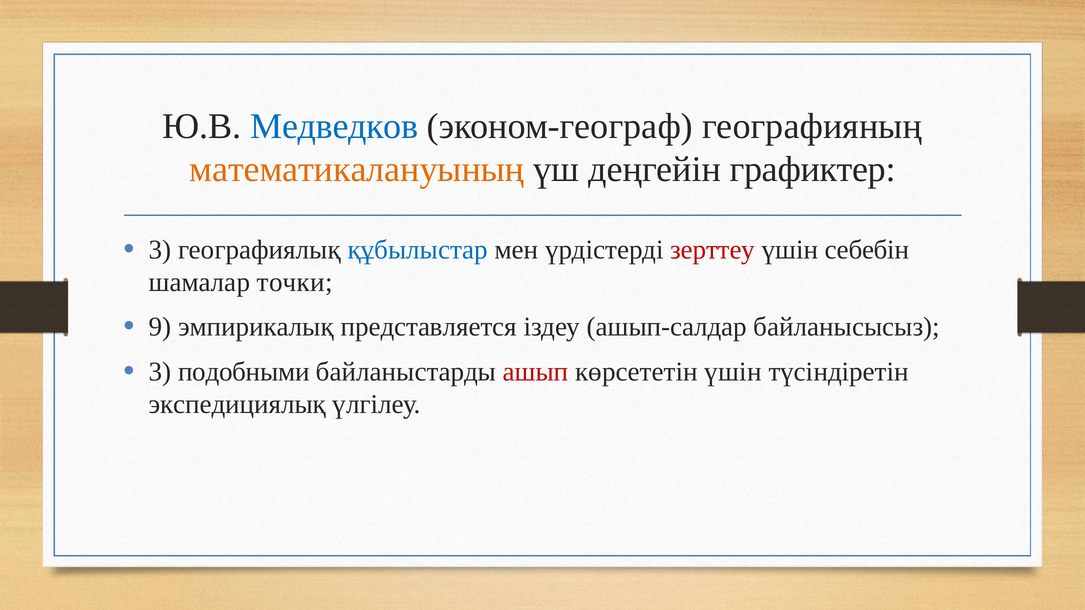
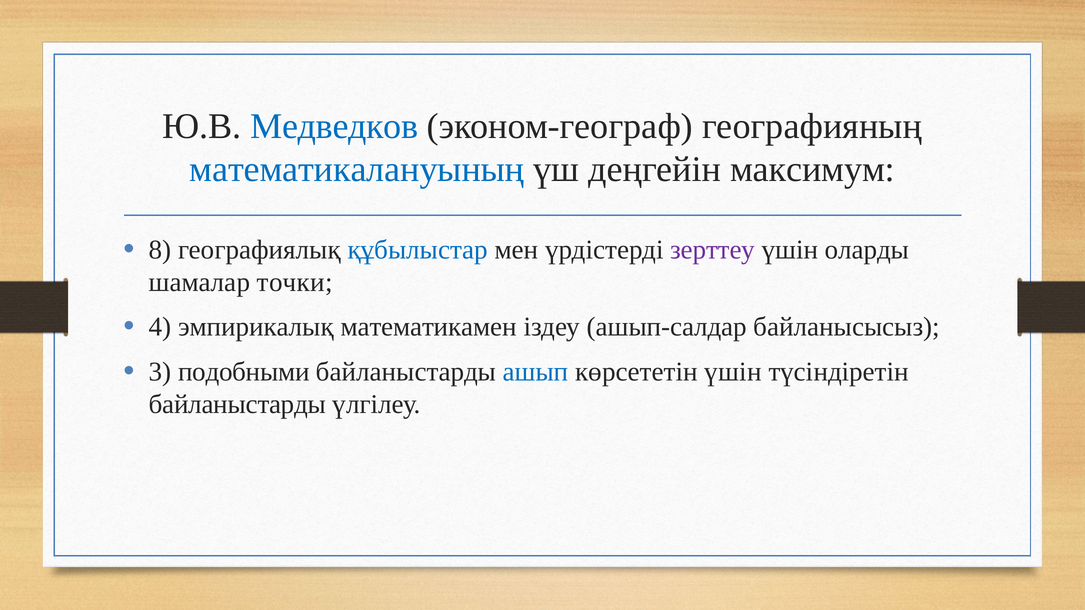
математикалануының colour: orange -> blue
графиктер: графиктер -> максимум
3 at (160, 250): 3 -> 8
зерттеу colour: red -> purple
себебін: себебін -> оларды
9: 9 -> 4
представляется: представляется -> математикамен
ашып colour: red -> blue
экспедициялық at (237, 404): экспедициялық -> байланыстарды
